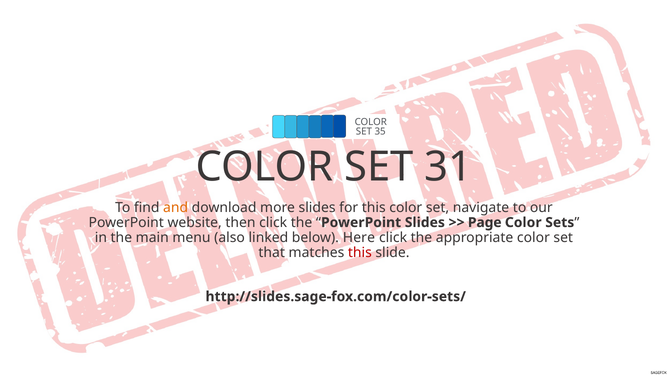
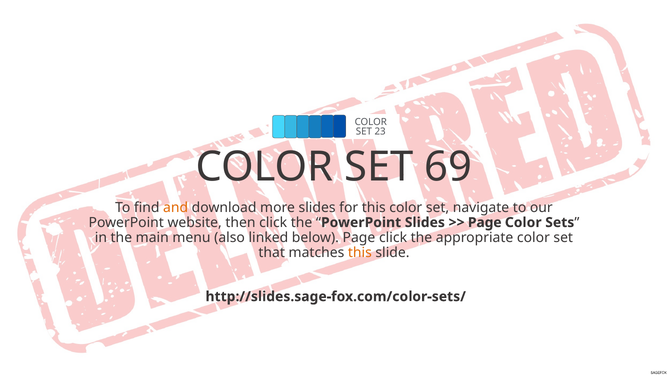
35: 35 -> 23
31: 31 -> 69
below Here: Here -> Page
this at (360, 252) colour: red -> orange
